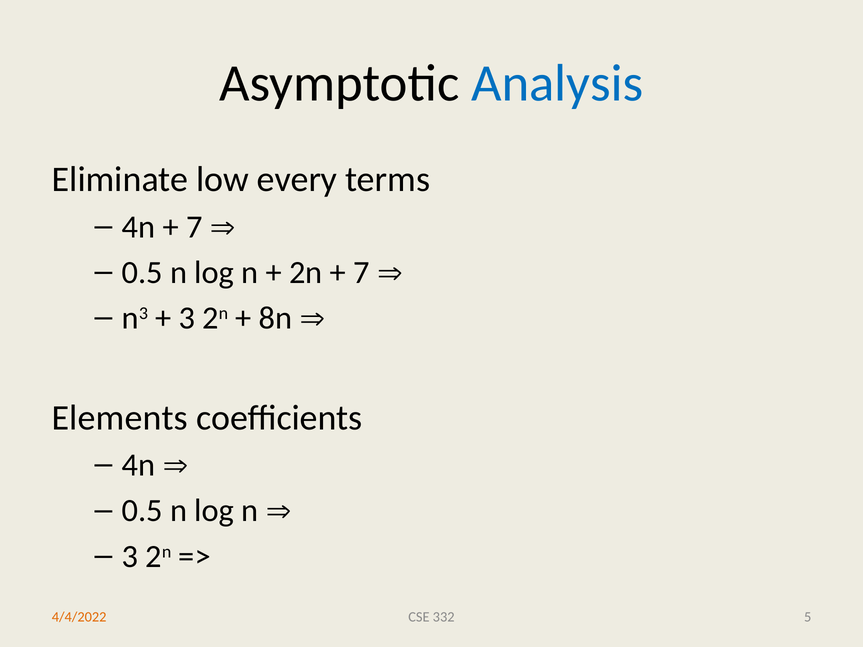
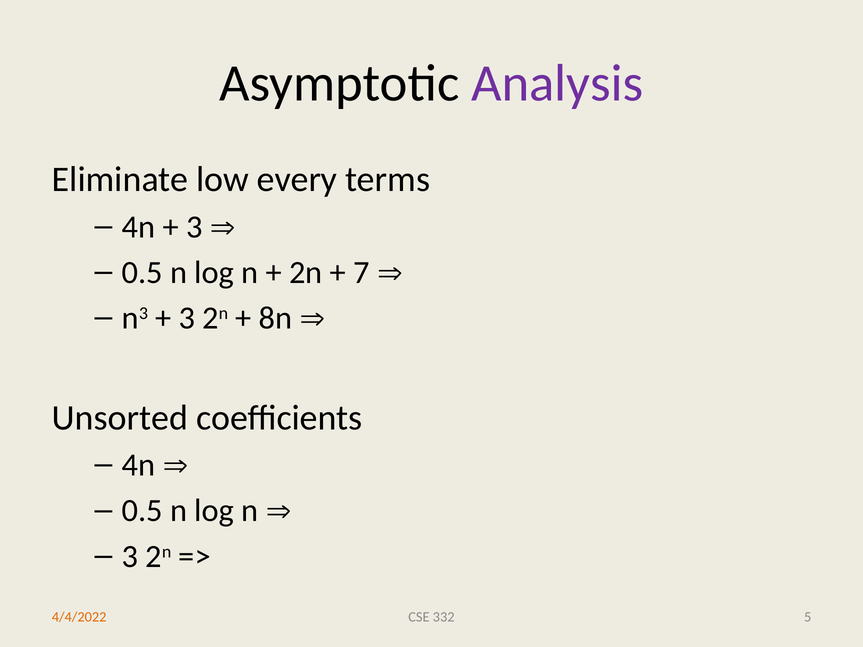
Analysis colour: blue -> purple
7 at (194, 227): 7 -> 3
Elements: Elements -> Unsorted
